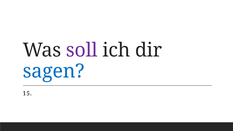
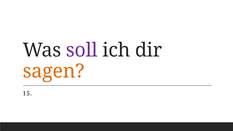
sagen colour: blue -> orange
